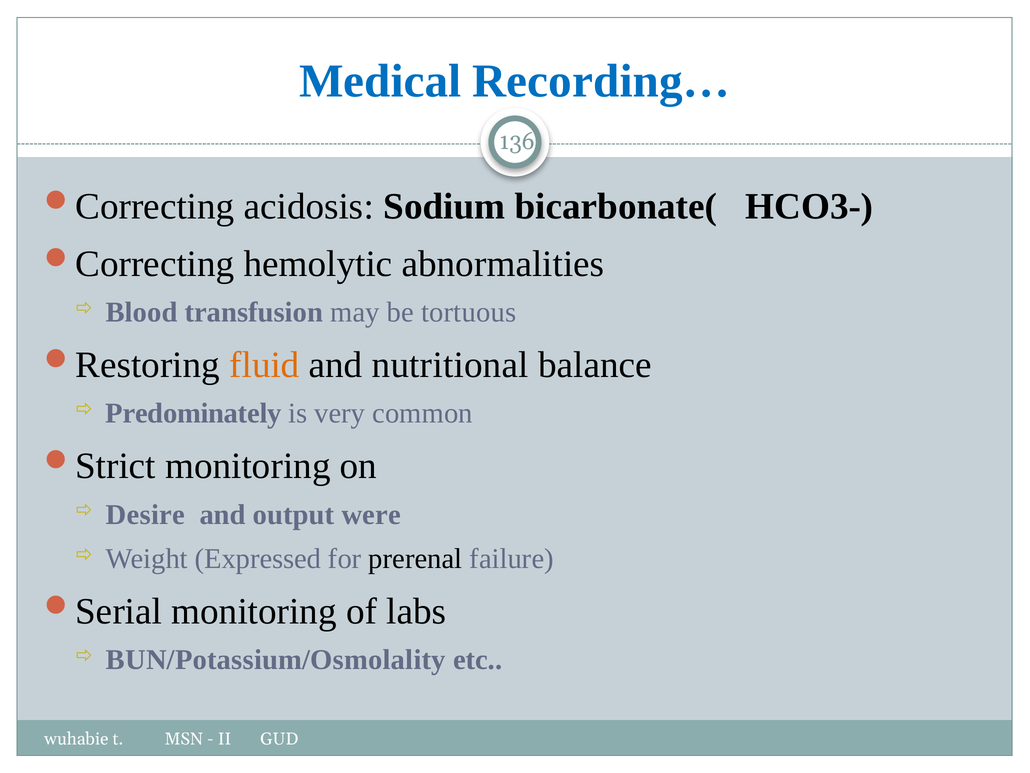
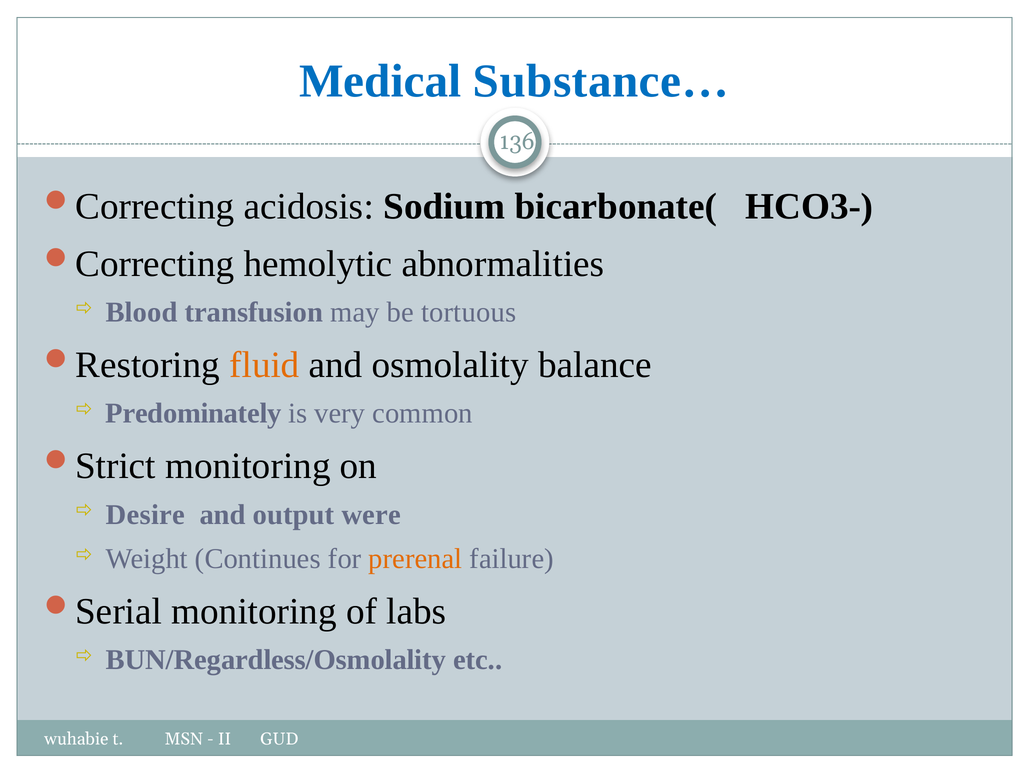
Recording…: Recording… -> Substance…
nutritional: nutritional -> osmolality
Expressed: Expressed -> Continues
prerenal colour: black -> orange
BUN/Potassium/Osmolality: BUN/Potassium/Osmolality -> BUN/Regardless/Osmolality
